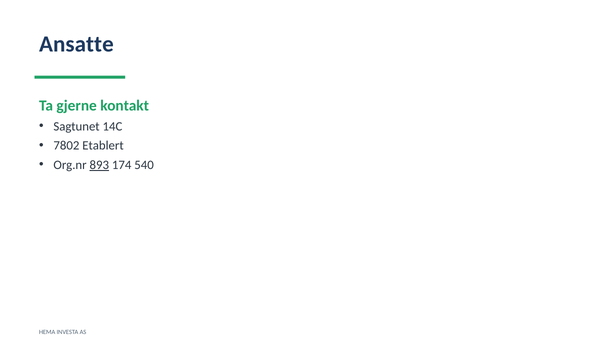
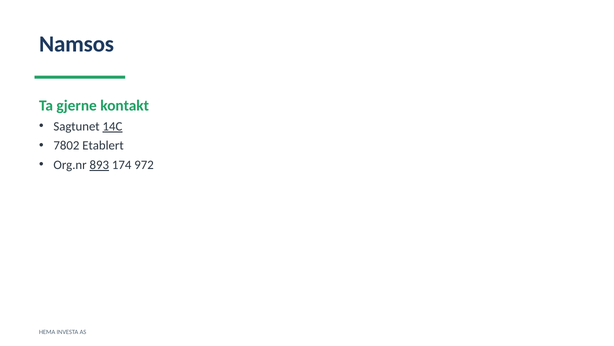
Ansatte: Ansatte -> Namsos
14C underline: none -> present
540: 540 -> 972
